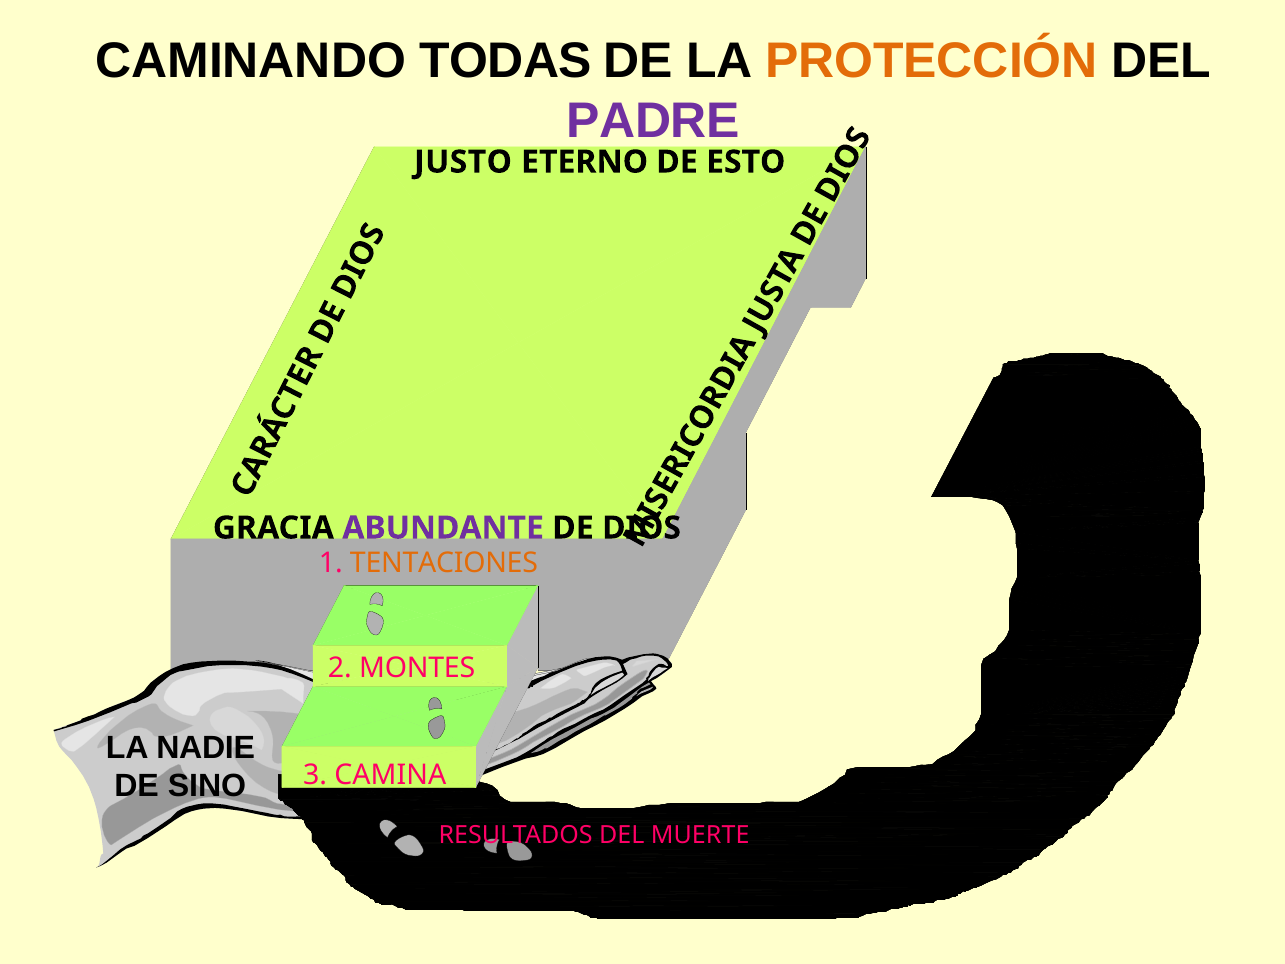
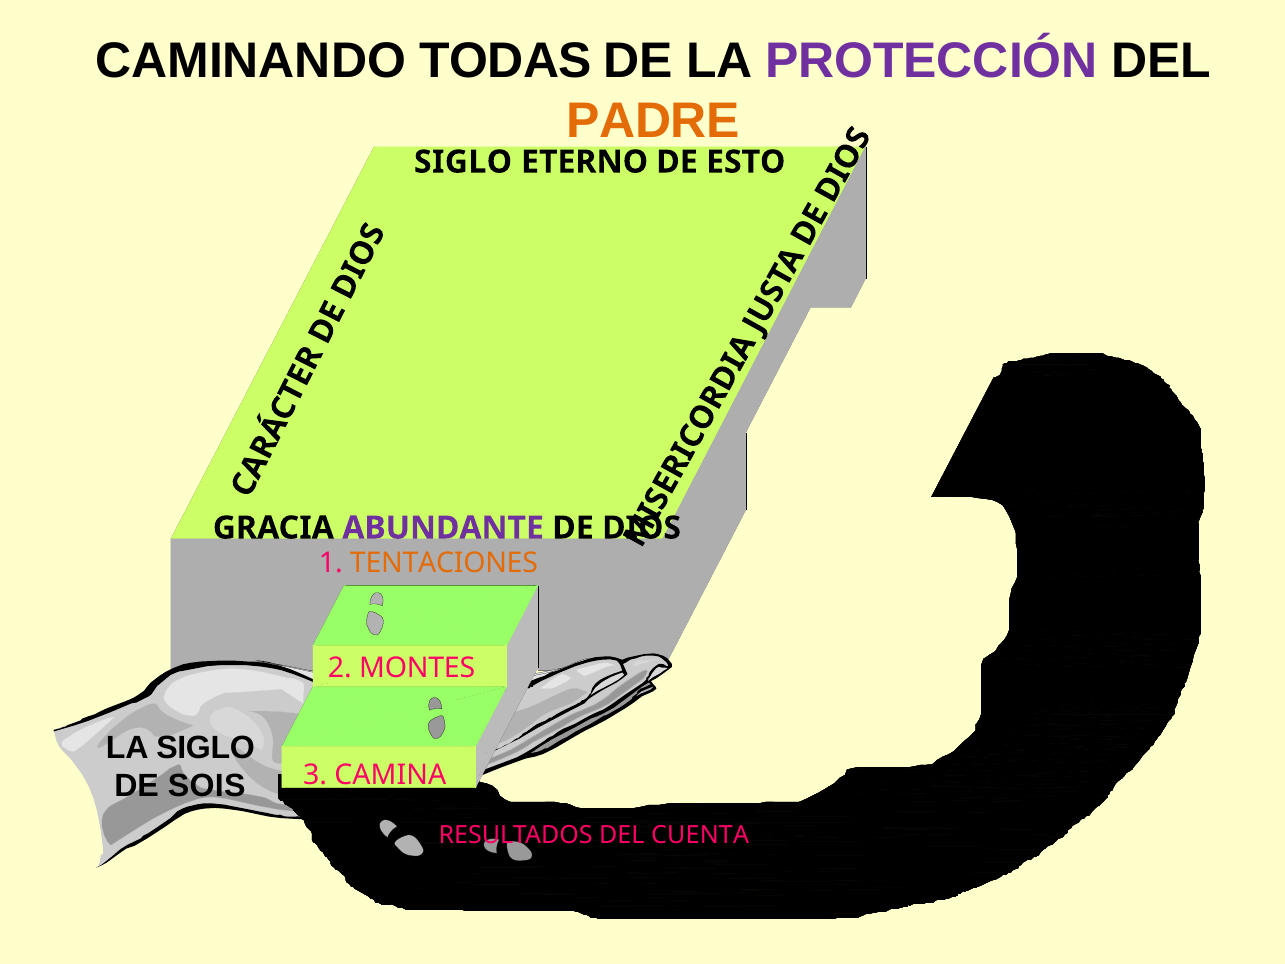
PROTECCIÓN colour: orange -> purple
PADRE colour: purple -> orange
JUSTO at (463, 162): JUSTO -> SIGLO
LA NADIE: NADIE -> SIGLO
SINO: SINO -> SOIS
MUERTE: MUERTE -> CUENTA
